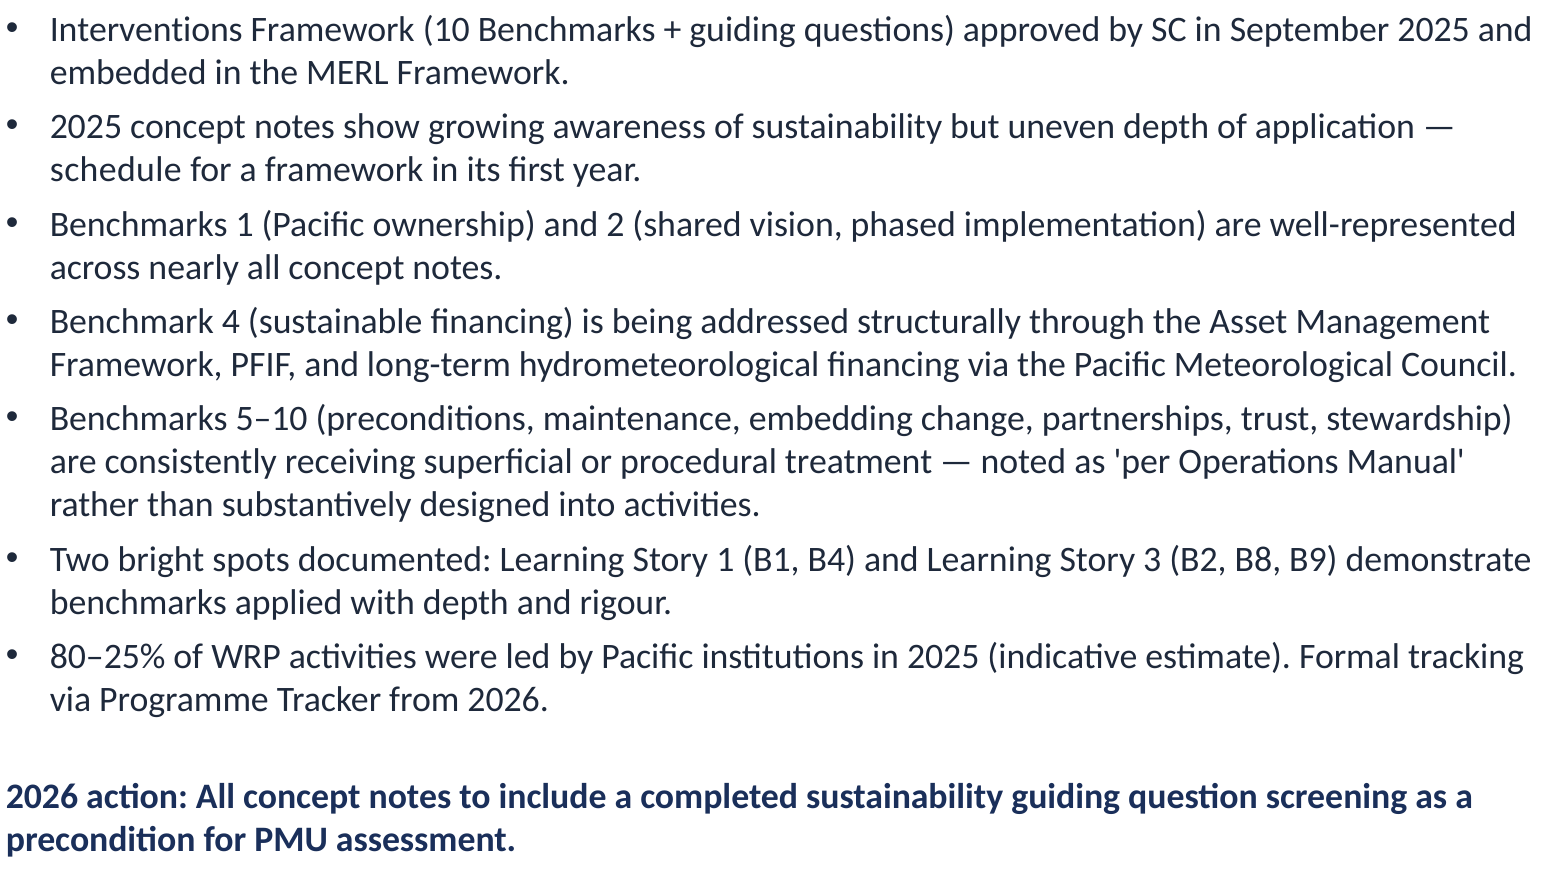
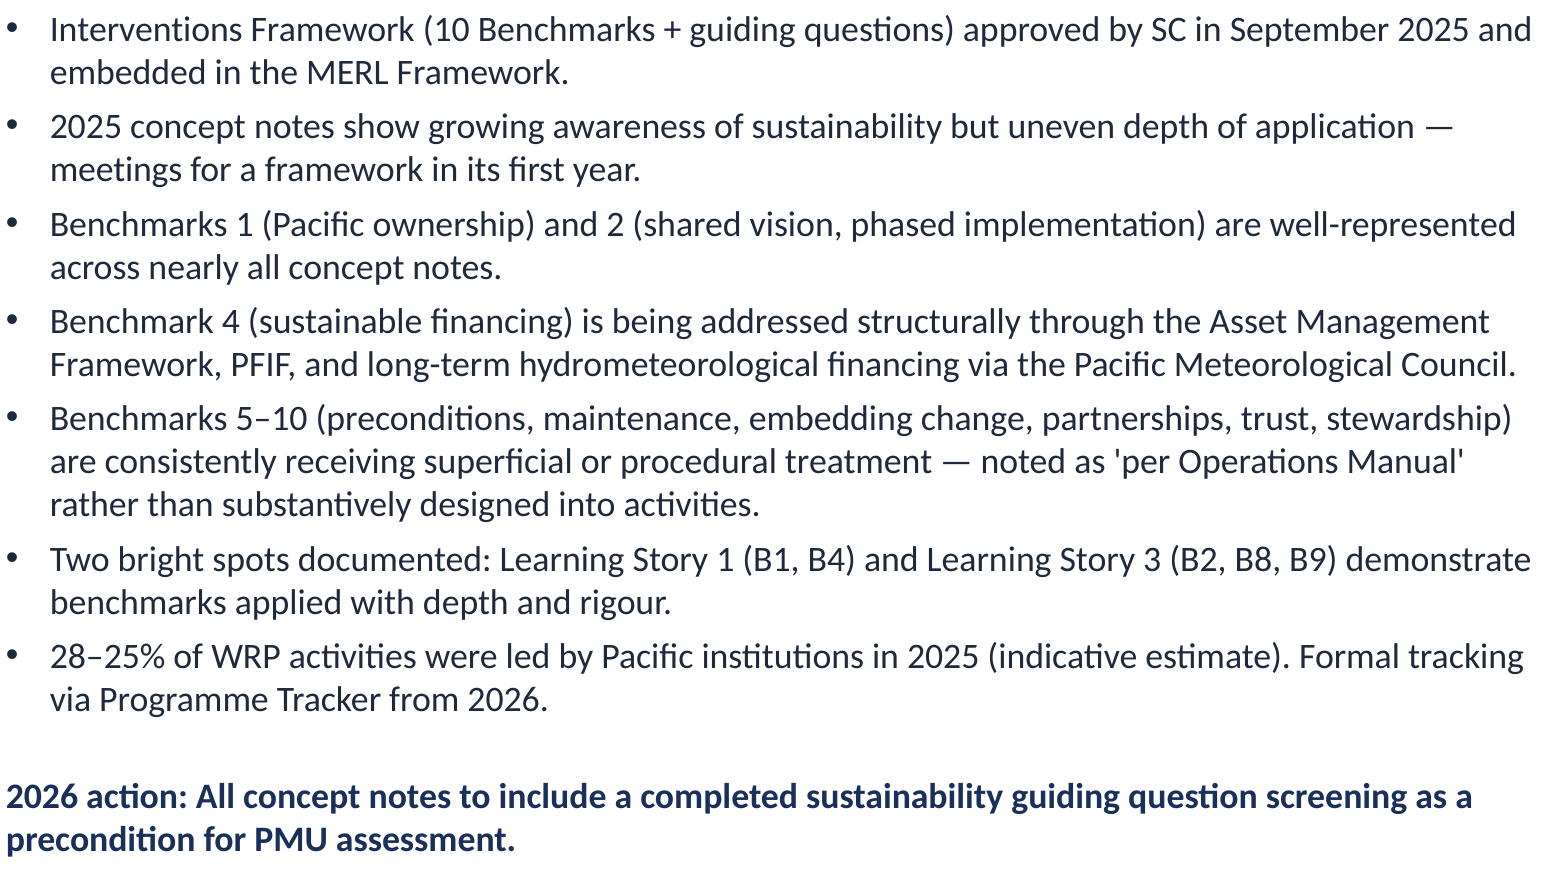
schedule: schedule -> meetings
80–25%: 80–25% -> 28–25%
